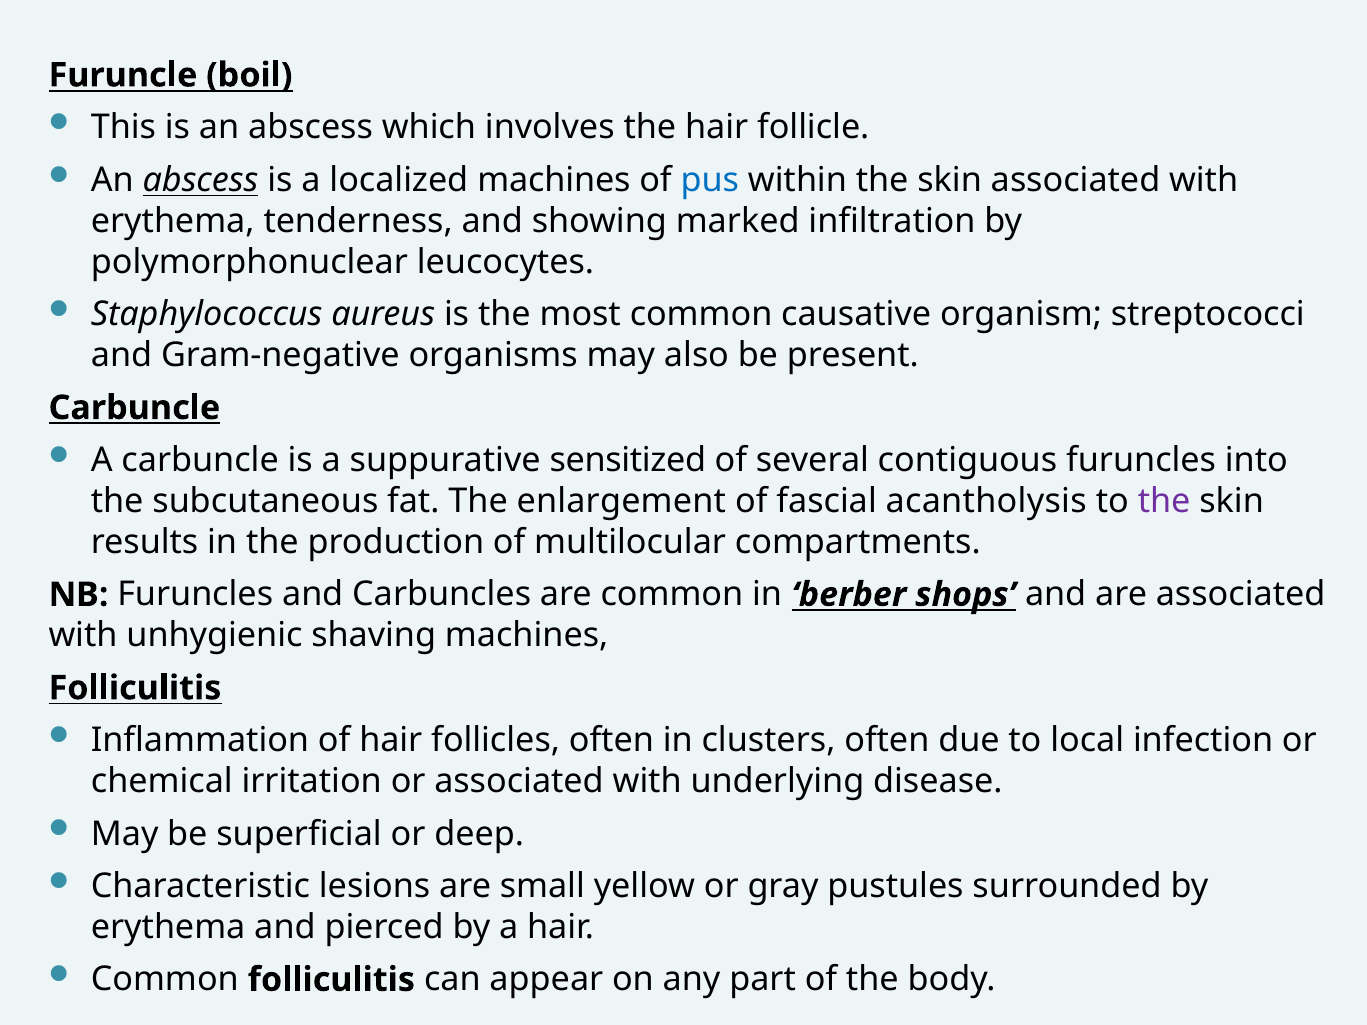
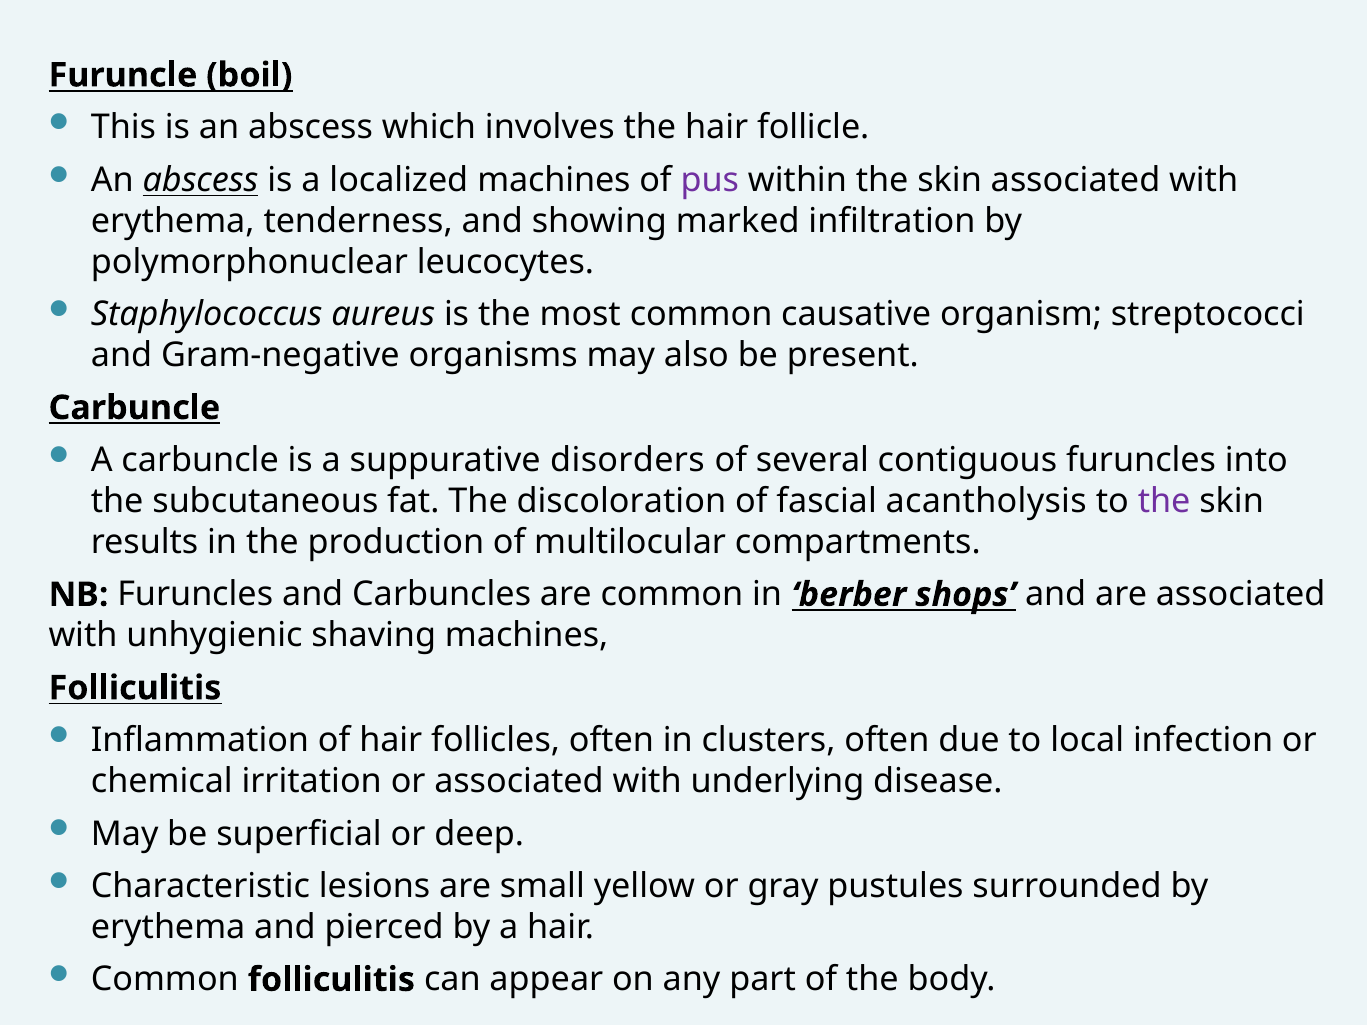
pus colour: blue -> purple
sensitized: sensitized -> disorders
enlargement: enlargement -> discoloration
